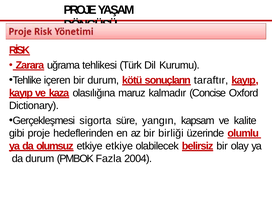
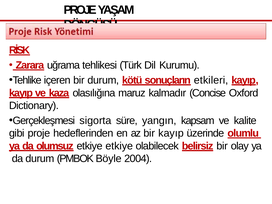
taraftır: taraftır -> etkileri
bir birliği: birliği -> kayıp
Fazla: Fazla -> Böyle
